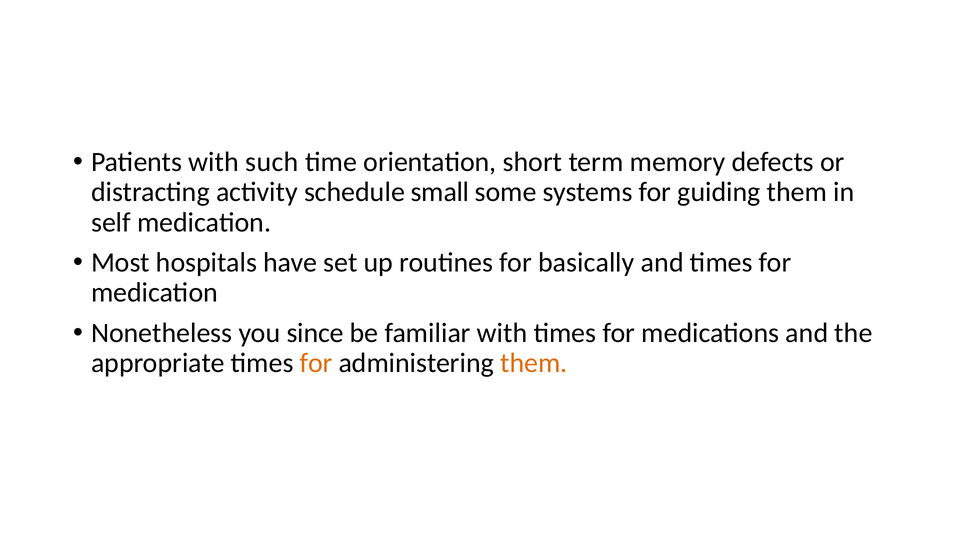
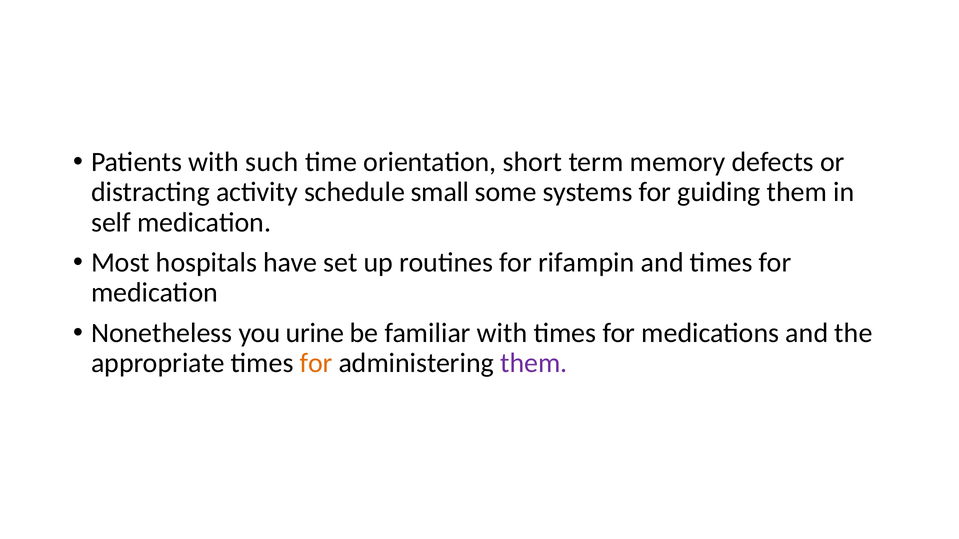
basically: basically -> rifampin
since: since -> urine
them at (534, 363) colour: orange -> purple
